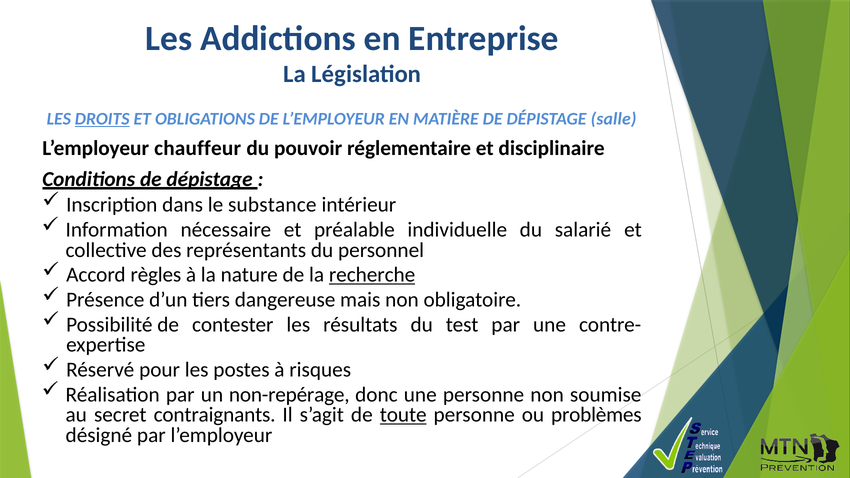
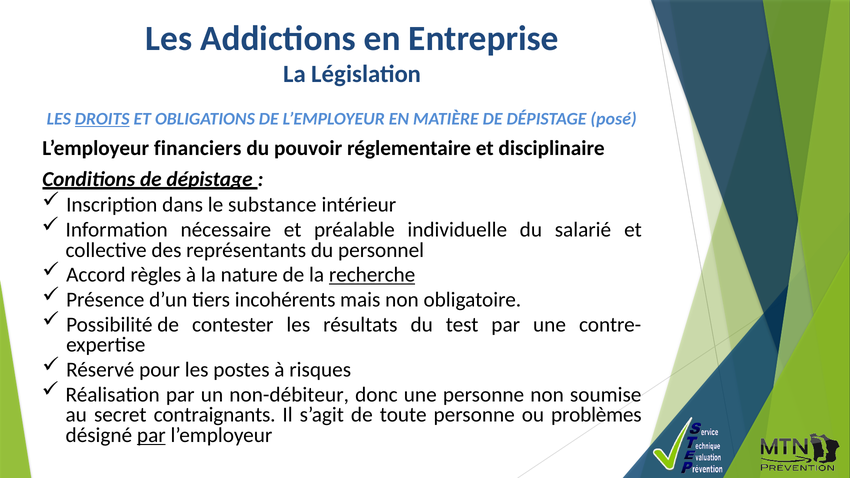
salle: salle -> posé
chauffeur: chauffeur -> financiers
dangereuse: dangereuse -> incohérents
non-repérage: non-repérage -> non-débiteur
toute underline: present -> none
par at (151, 435) underline: none -> present
